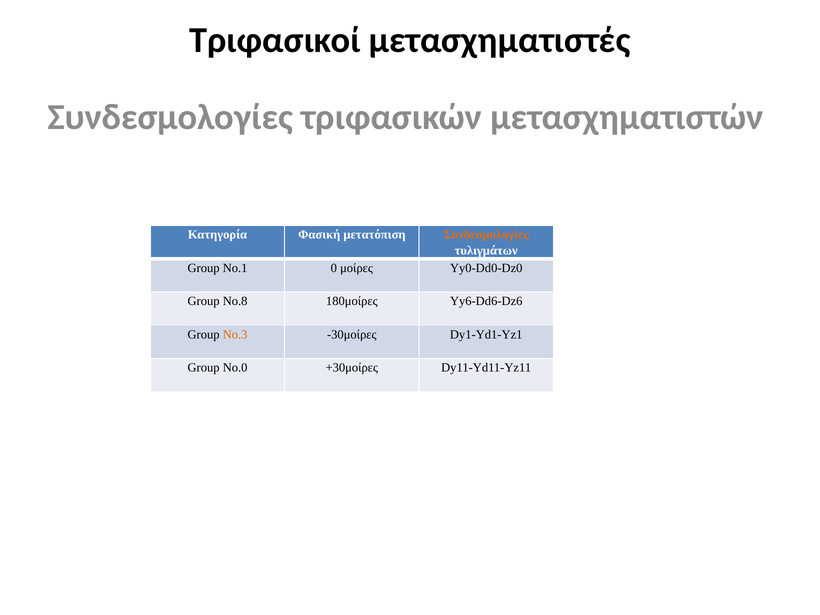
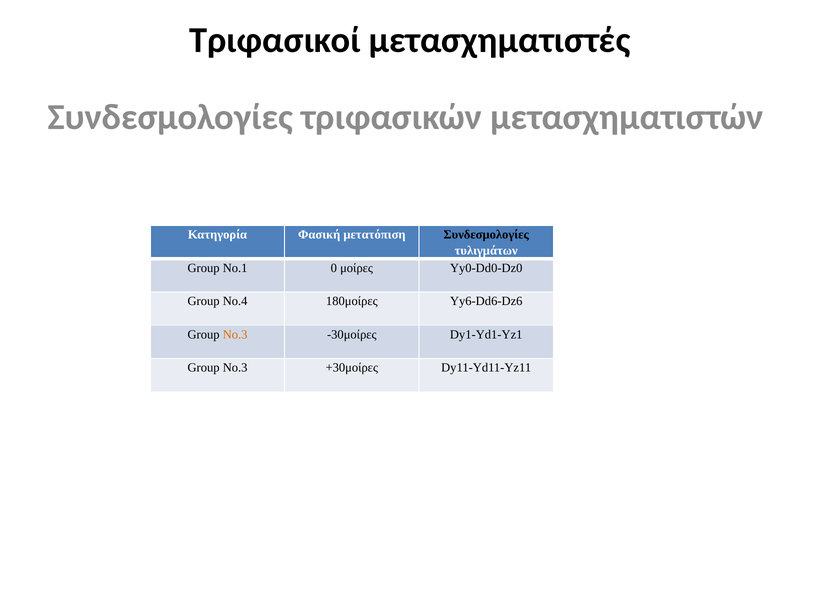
Συνδεσμολογίες at (486, 235) colour: orange -> black
No.8: No.8 -> No.4
No.0 at (235, 368): No.0 -> No.3
